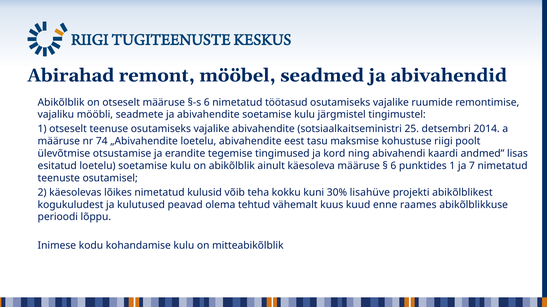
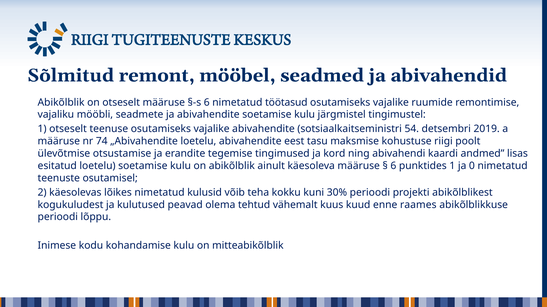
Abirahad: Abirahad -> Sõlmitud
25: 25 -> 54
2014: 2014 -> 2019
7: 7 -> 0
30% lisahüve: lisahüve -> perioodi
